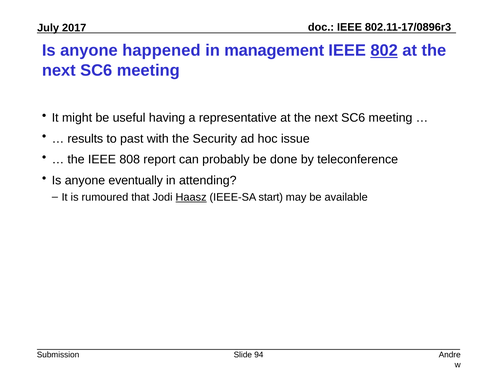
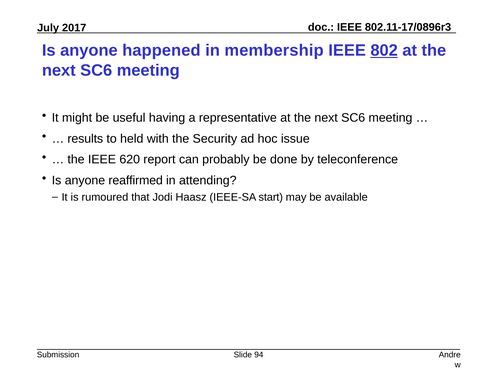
management: management -> membership
past: past -> held
808: 808 -> 620
eventually: eventually -> reaffirmed
Haasz underline: present -> none
